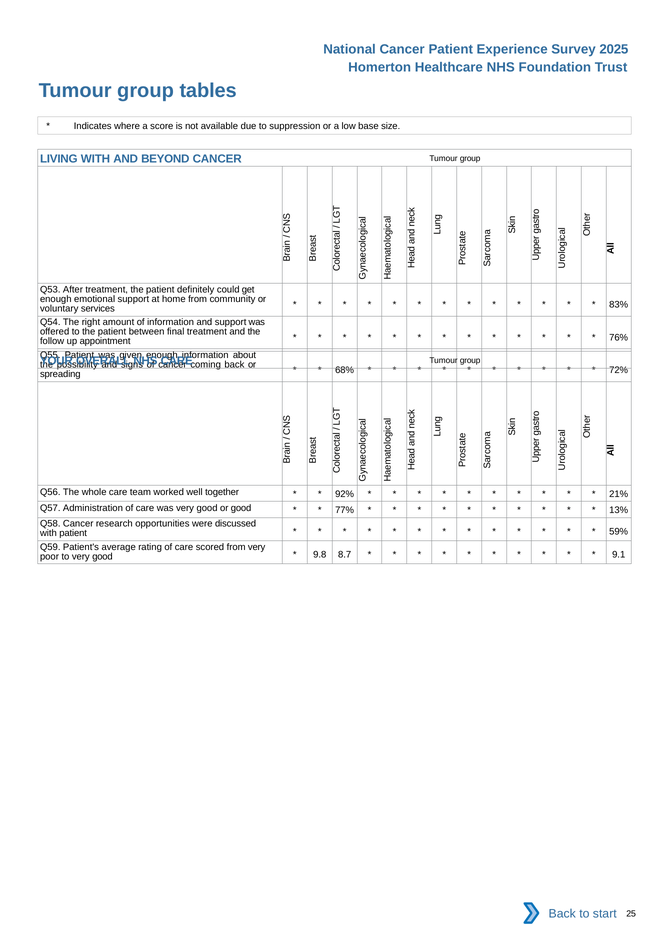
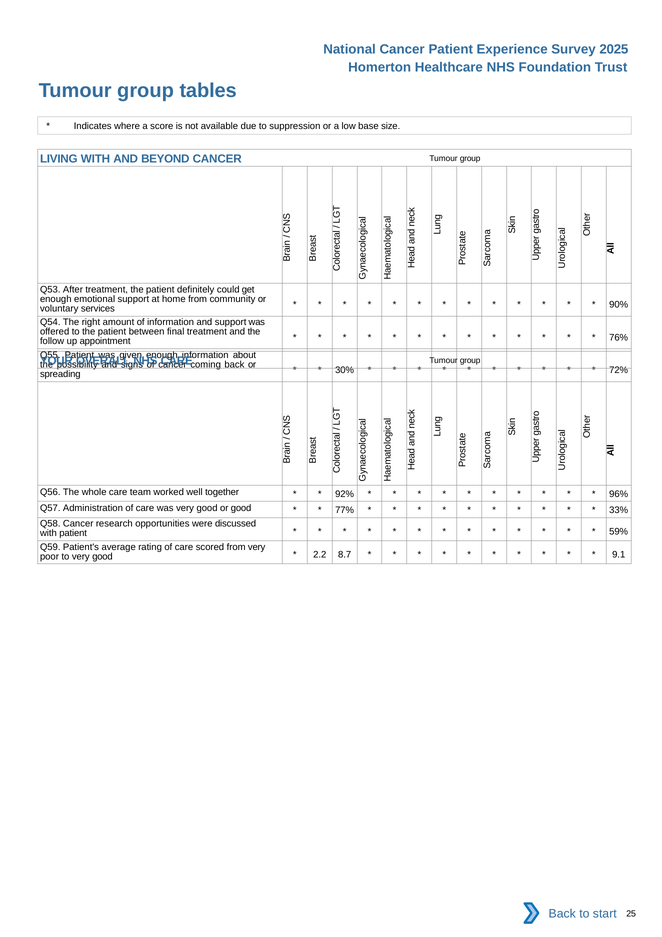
83%: 83% -> 90%
68%: 68% -> 30%
21%: 21% -> 96%
13%: 13% -> 33%
9.8: 9.8 -> 2.2
